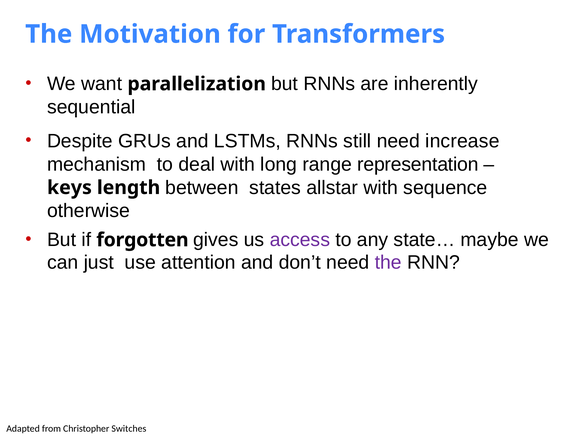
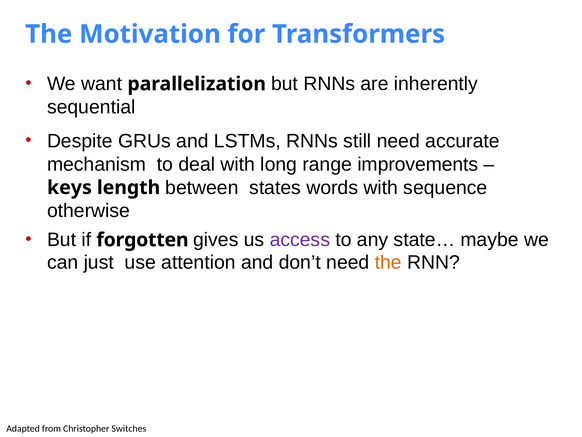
increase: increase -> accurate
representation: representation -> improvements
allstar: allstar -> words
the at (388, 262) colour: purple -> orange
